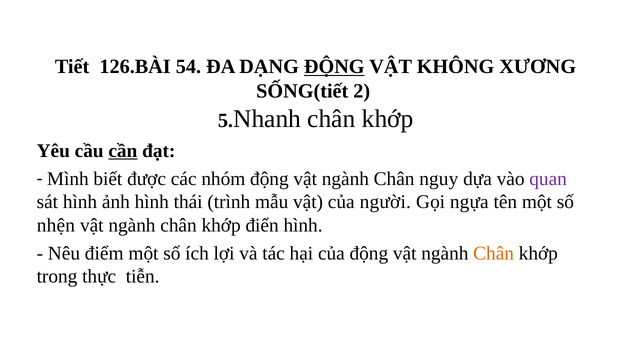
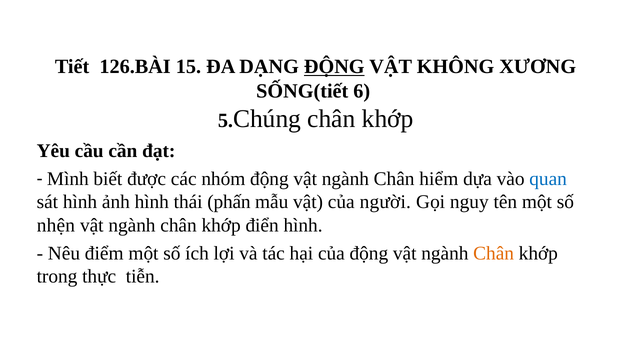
54: 54 -> 15
2: 2 -> 6
Nhanh: Nhanh -> Chúng
cần underline: present -> none
nguy: nguy -> hiểm
quan colour: purple -> blue
trình: trình -> phấn
ngựa: ngựa -> nguy
